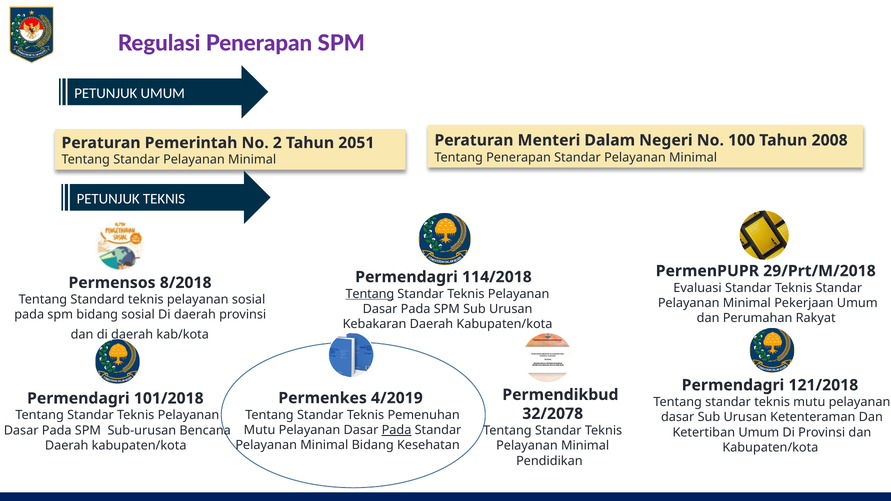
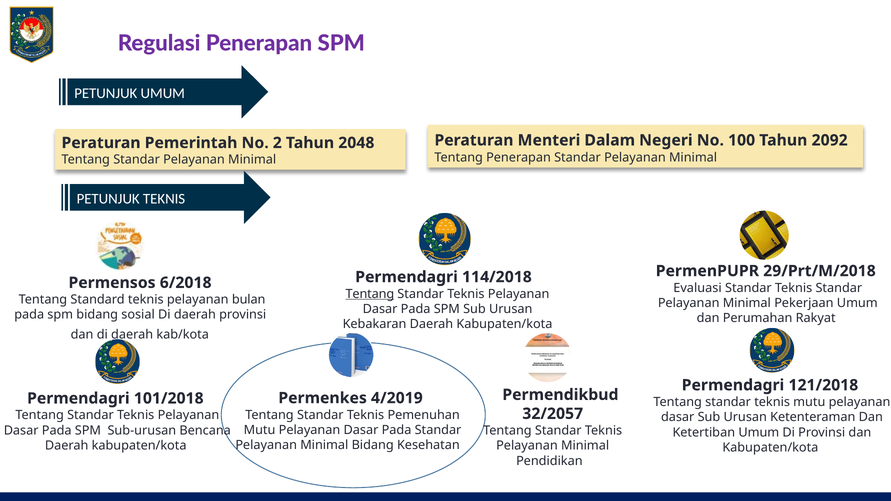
2008: 2008 -> 2092
2051: 2051 -> 2048
8/2018: 8/2018 -> 6/2018
pelayanan sosial: sosial -> bulan
32/2078: 32/2078 -> 32/2057
Pada at (397, 430) underline: present -> none
